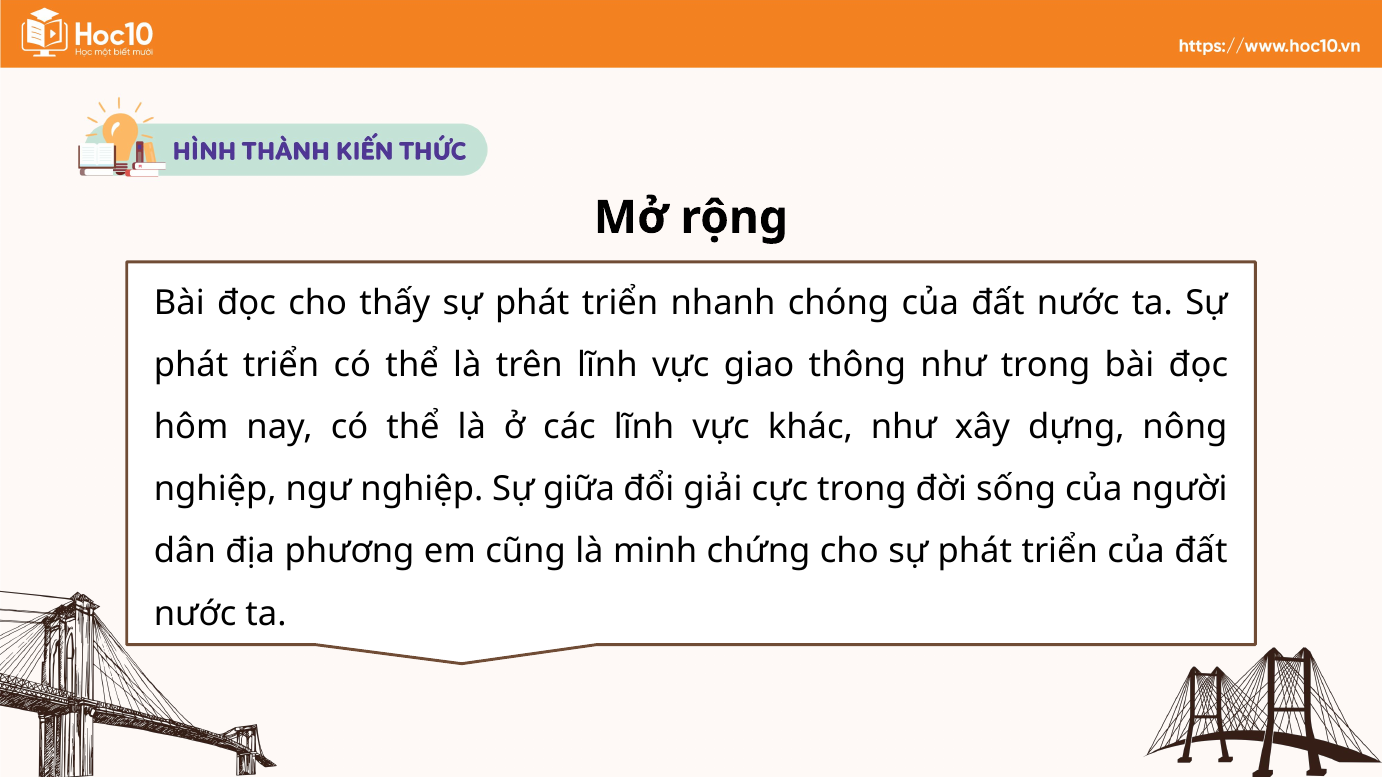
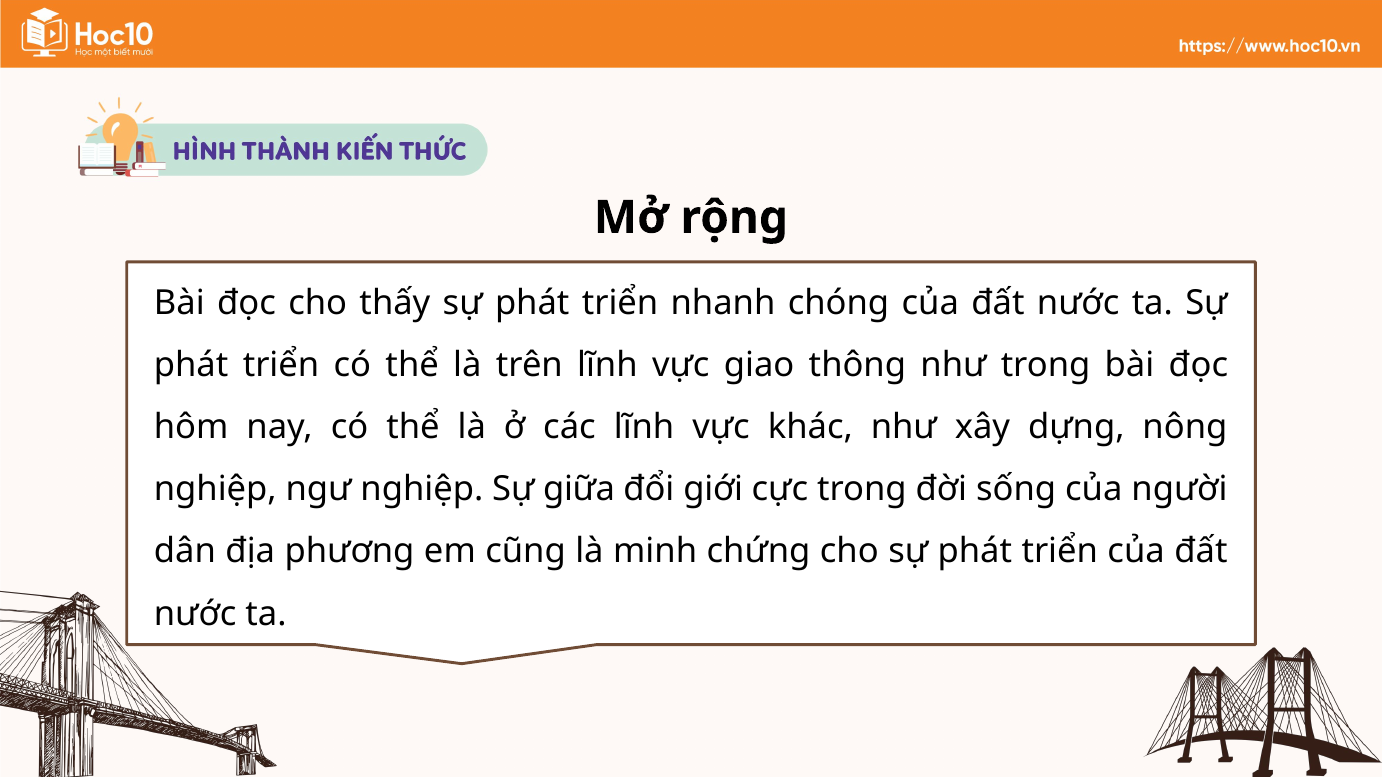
giải: giải -> giới
